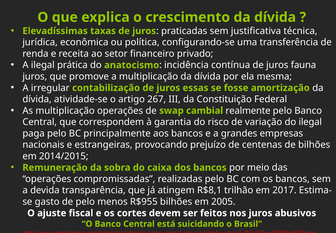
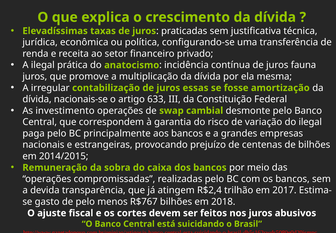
atividade-se: atividade-se -> nacionais-se
267: 267 -> 633
As multiplicação: multiplicação -> investimento
realmente: realmente -> desmonte
R$8,1: R$8,1 -> R$2,4
R$955: R$955 -> R$767
2005: 2005 -> 2018
